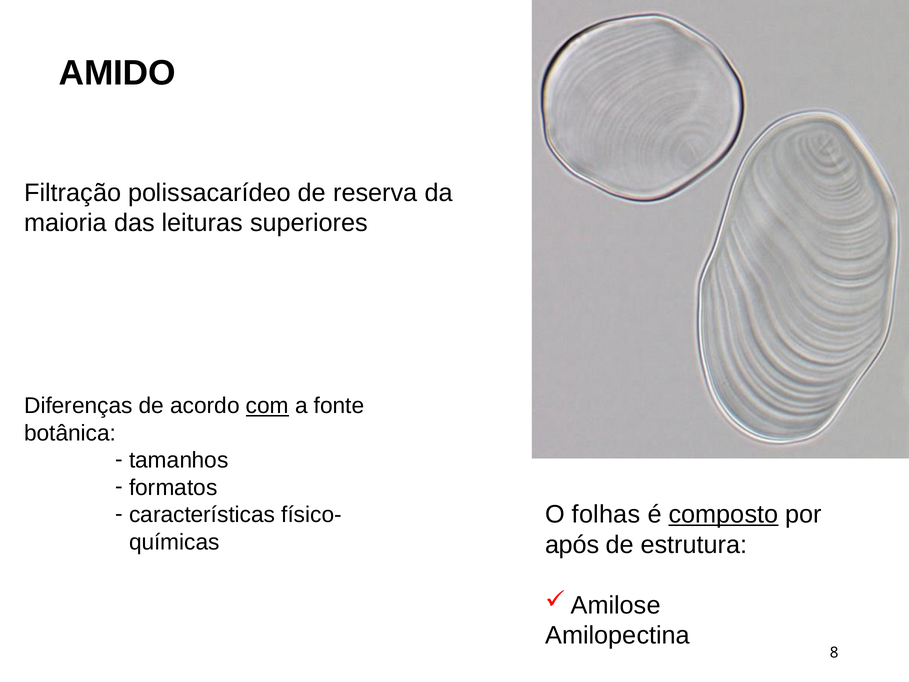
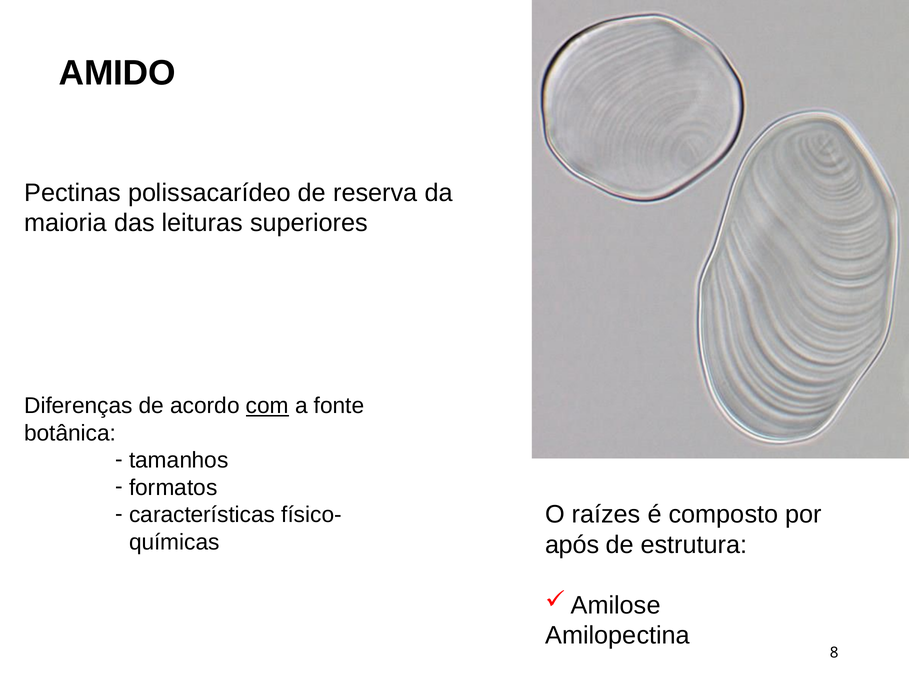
Filtração: Filtração -> Pectinas
folhas: folhas -> raízes
composto underline: present -> none
